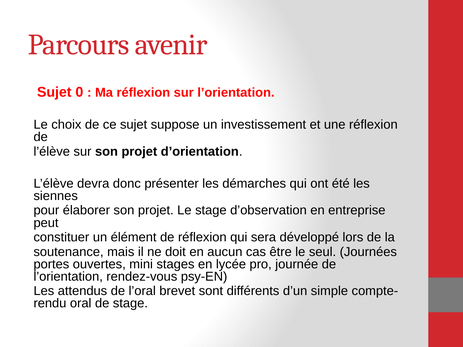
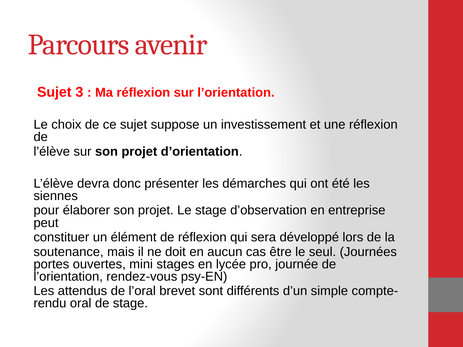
0: 0 -> 3
